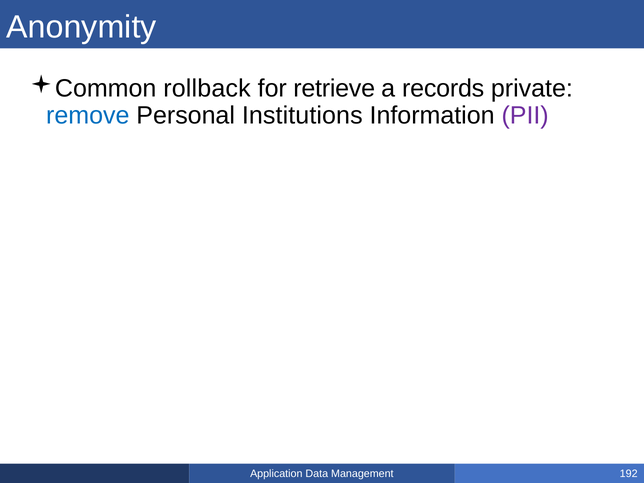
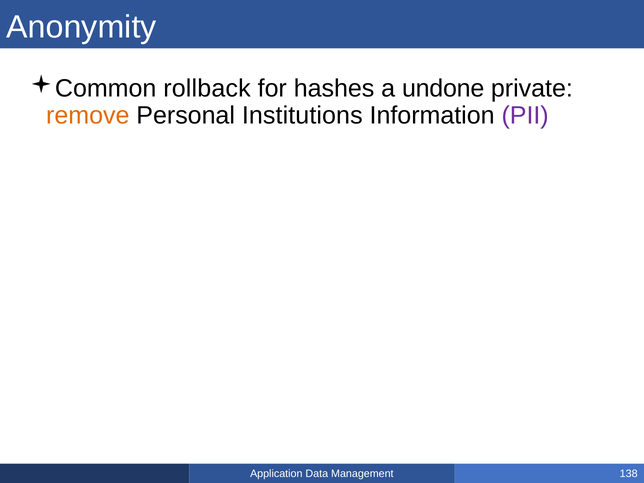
retrieve: retrieve -> hashes
records: records -> undone
remove colour: blue -> orange
192: 192 -> 138
